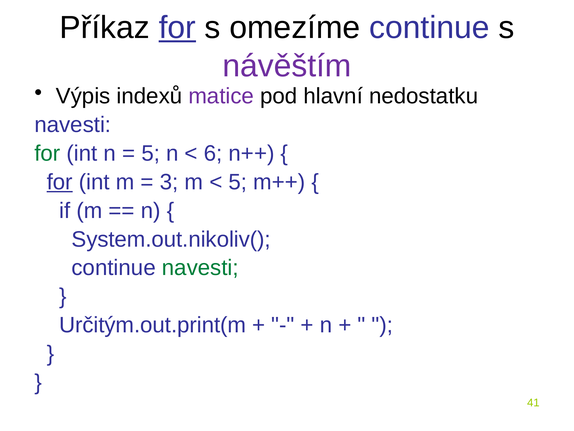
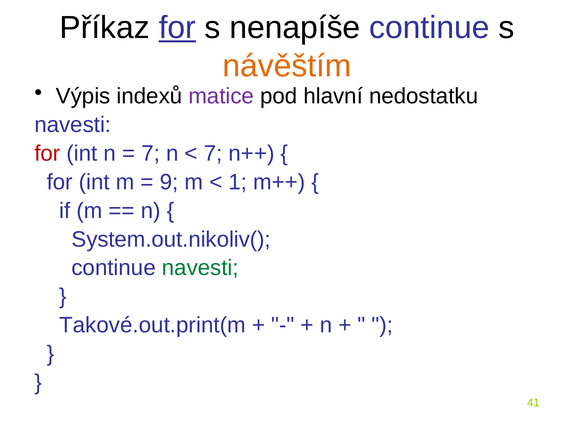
omezíme: omezíme -> nenapíše
návěštím colour: purple -> orange
for at (47, 153) colour: green -> red
5 at (151, 153): 5 -> 7
6 at (213, 153): 6 -> 7
for at (60, 182) underline: present -> none
3: 3 -> 9
5 at (238, 182): 5 -> 1
Určitým.out.print(m: Určitým.out.print(m -> Takové.out.print(m
